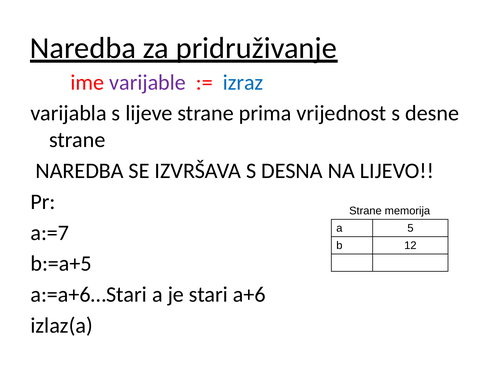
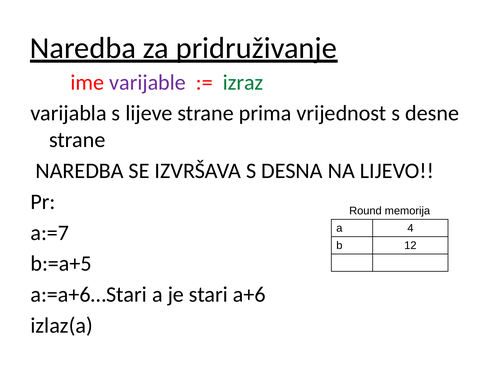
izraz colour: blue -> green
Strane at (365, 211): Strane -> Round
5: 5 -> 4
